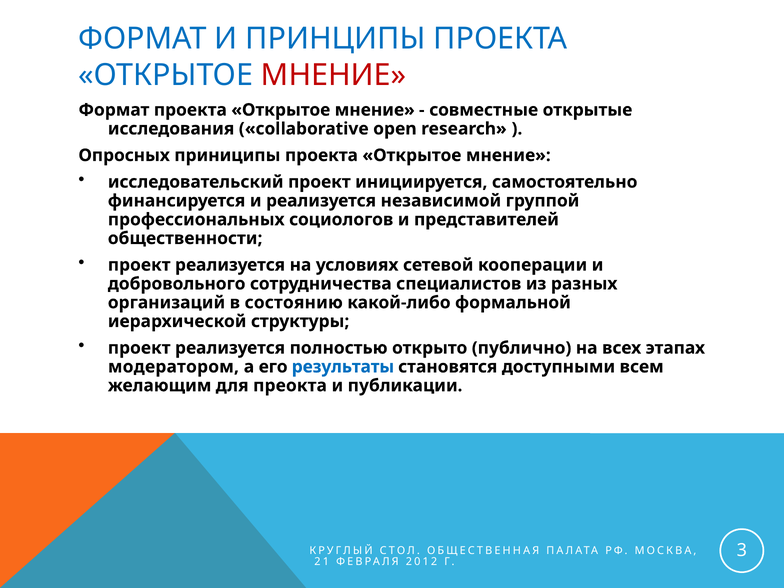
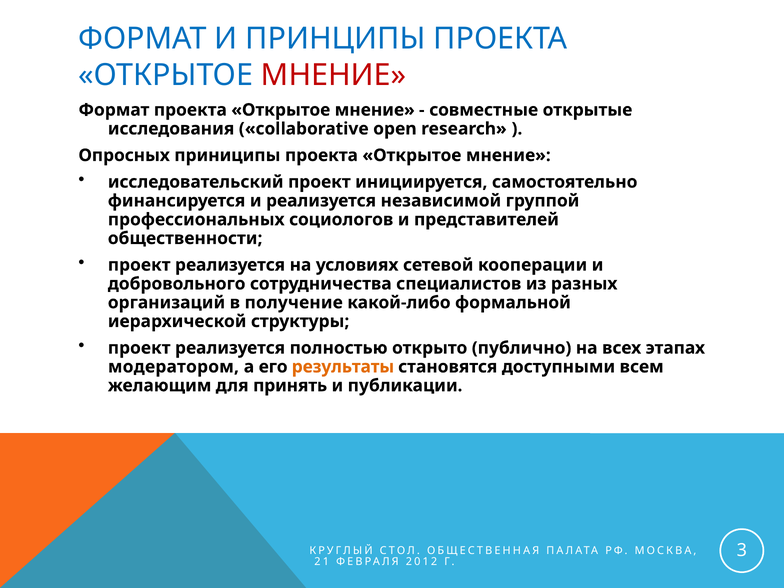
состоянию: состоянию -> получение
результаты colour: blue -> orange
преокта: преокта -> принять
